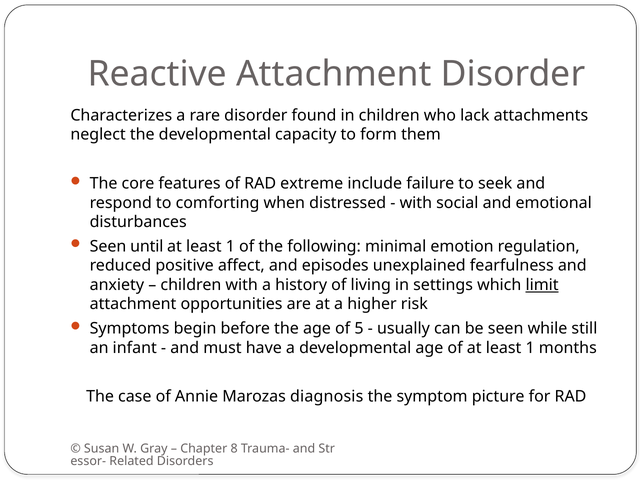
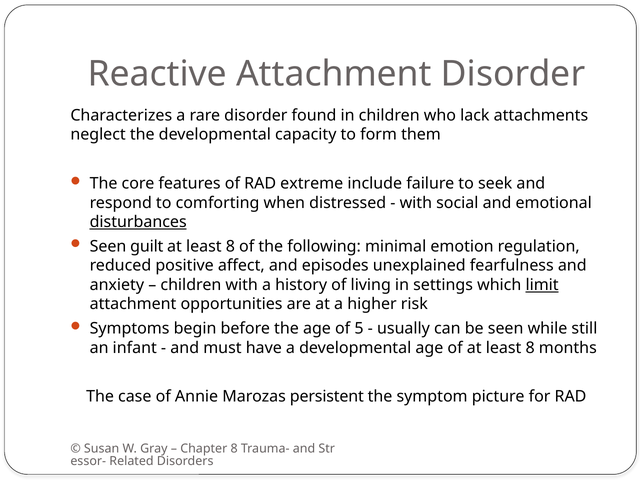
disturbances underline: none -> present
until: until -> guilt
1 at (230, 246): 1 -> 8
of at least 1: 1 -> 8
diagnosis: diagnosis -> persistent
